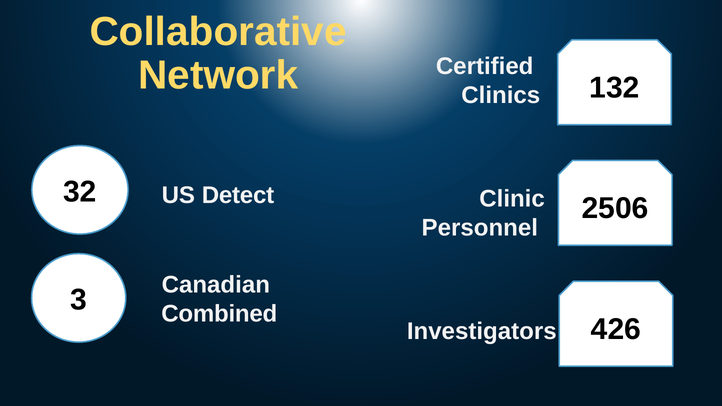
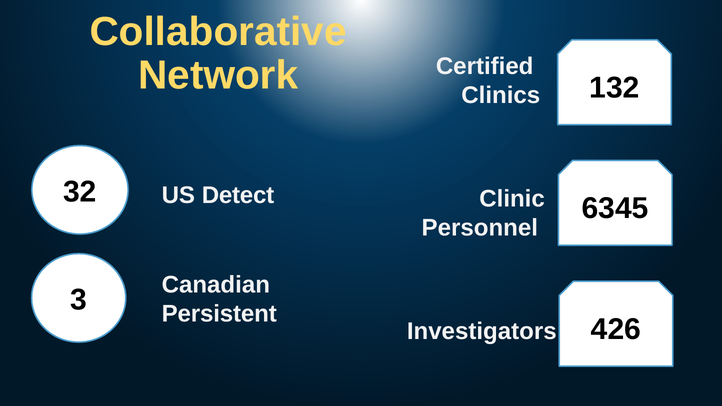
2506: 2506 -> 6345
Combined: Combined -> Persistent
